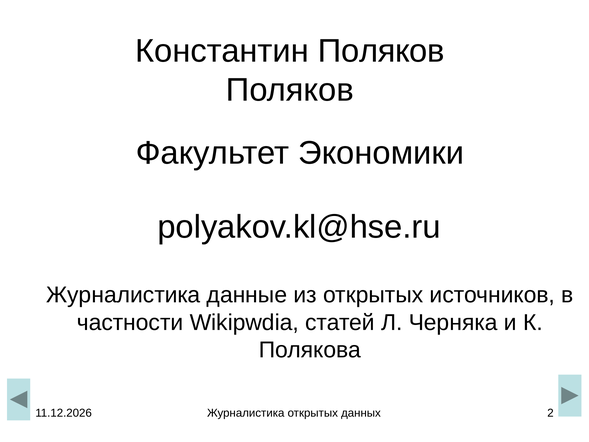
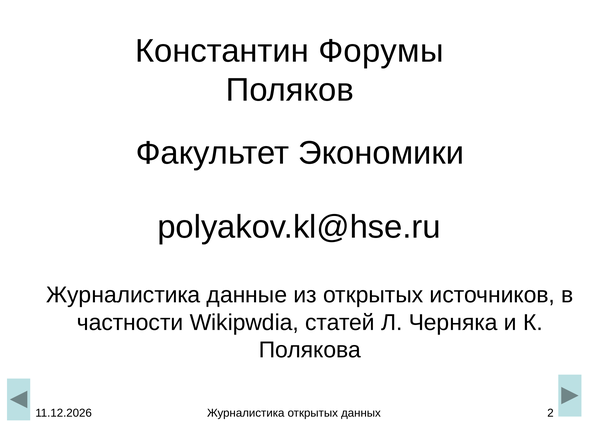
Константин Поляков: Поляков -> Форумы
